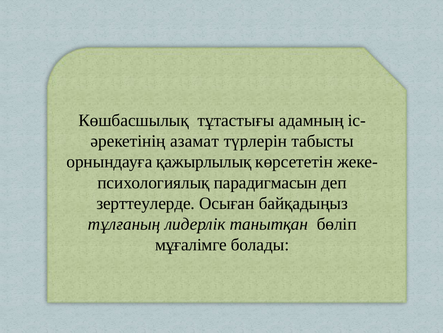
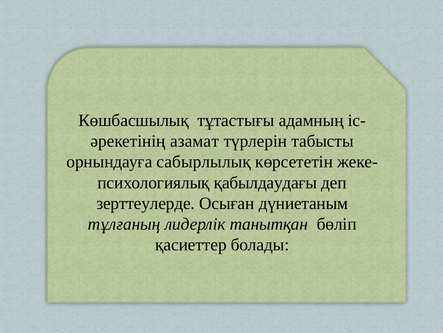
қажырлылық: қажырлылық -> сабырлылық
парадигмасын: парадигмасын -> қабылдаудағы
байқадыңыз: байқадыңыз -> дүниетаным
мұғалімге: мұғалімге -> қасиеттер
